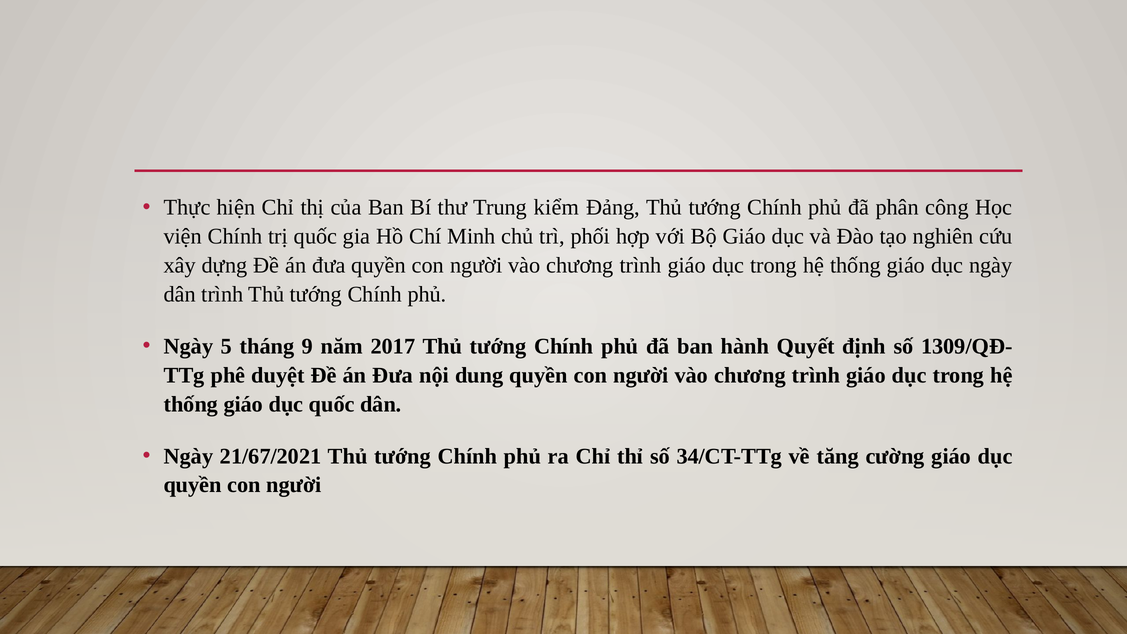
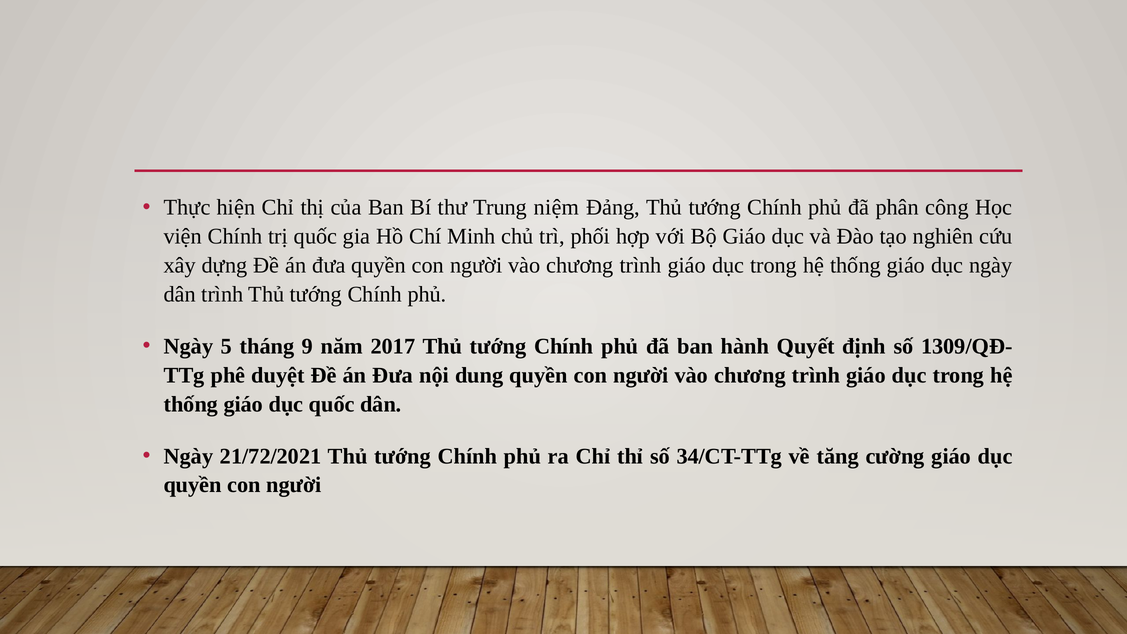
kiểm: kiểm -> niệm
21/67/2021: 21/67/2021 -> 21/72/2021
